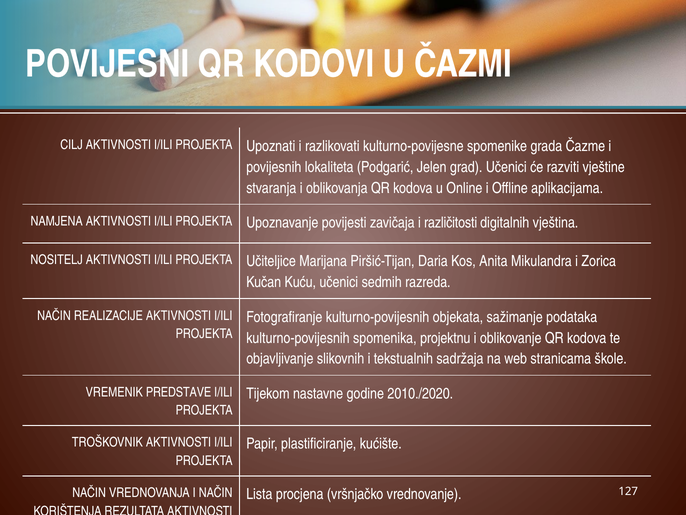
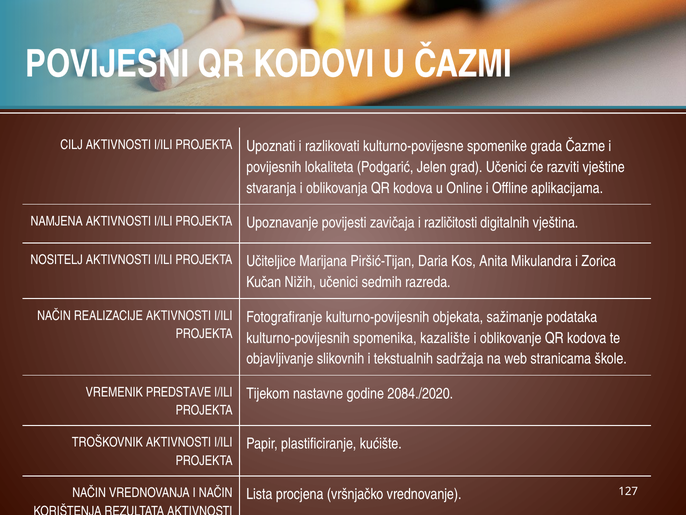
Kuću: Kuću -> Nižih
projektnu: projektnu -> kazalište
2010./2020: 2010./2020 -> 2084./2020
